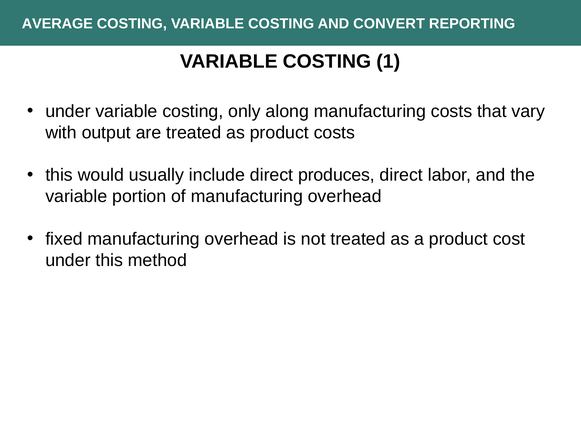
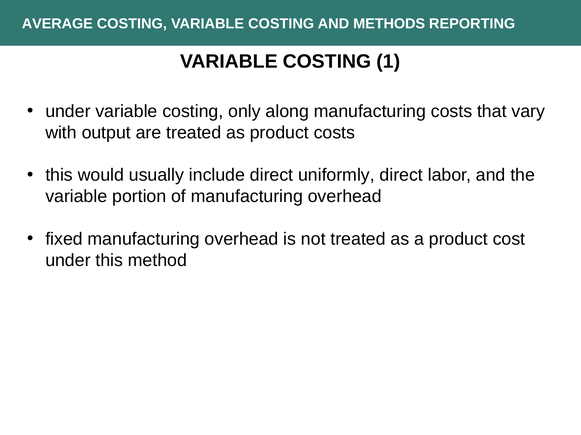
CONVERT: CONVERT -> METHODS
produces: produces -> uniformly
